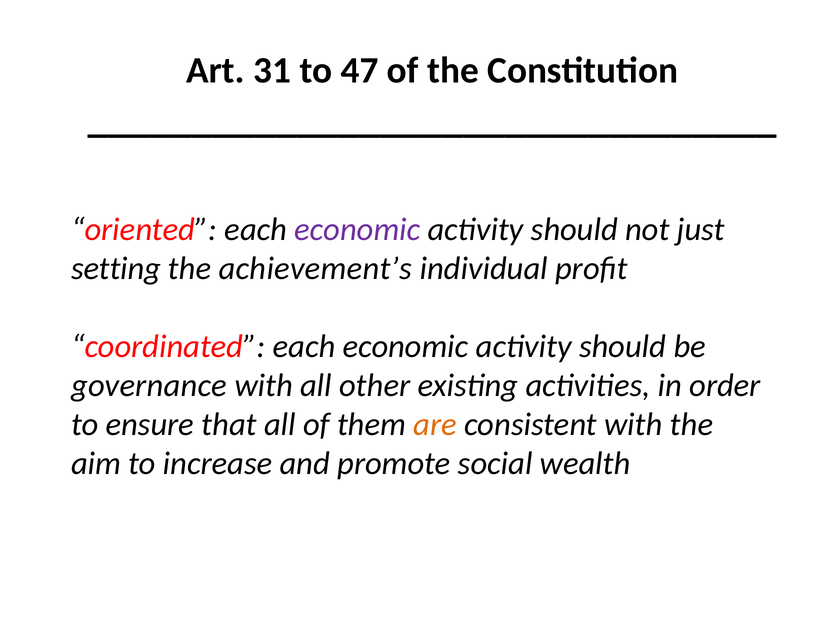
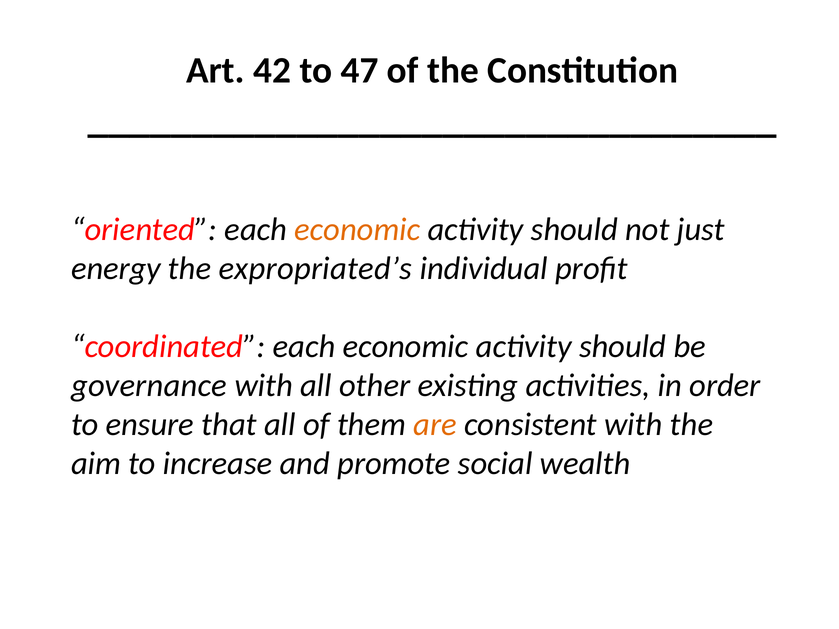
31: 31 -> 42
economic at (357, 229) colour: purple -> orange
setting: setting -> energy
achievement’s: achievement’s -> expropriated’s
